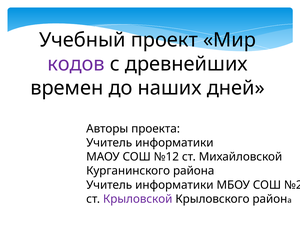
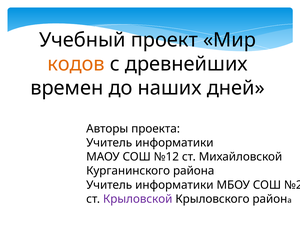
кодов colour: purple -> orange
